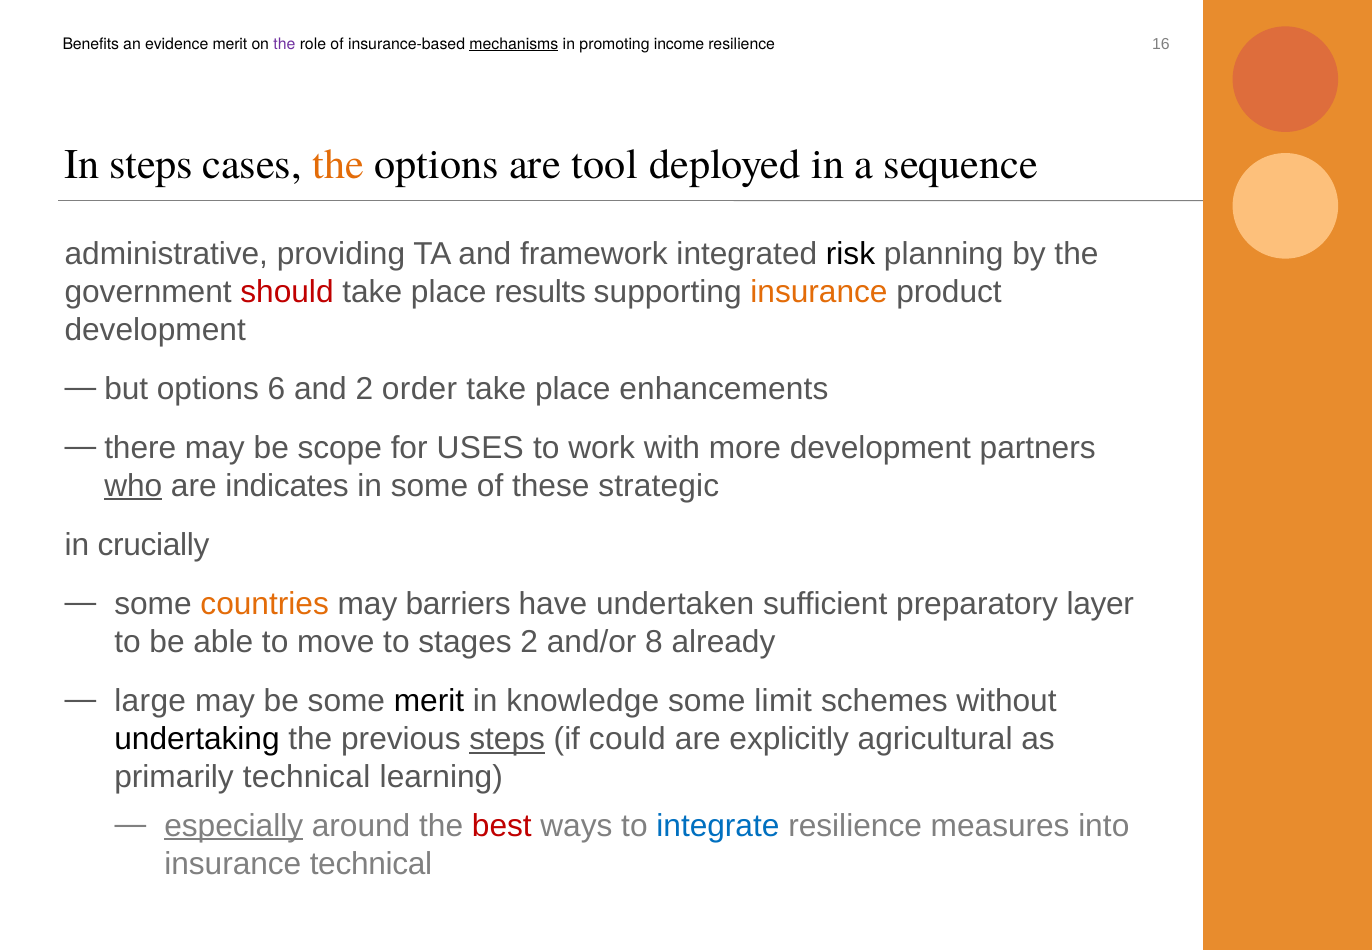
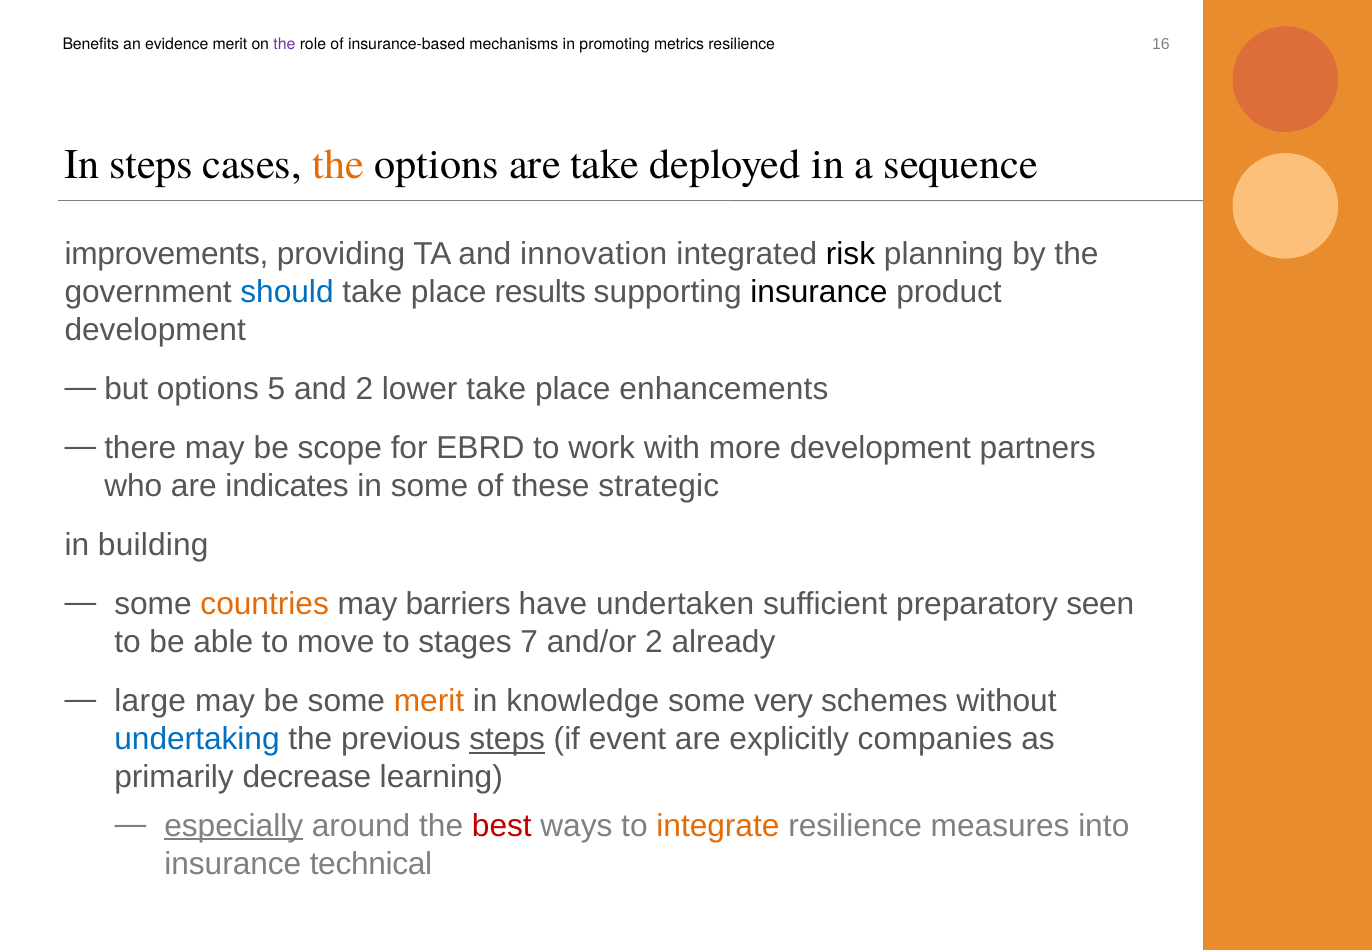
mechanisms underline: present -> none
income: income -> metrics
are tool: tool -> take
administrative: administrative -> improvements
framework: framework -> innovation
should colour: red -> blue
insurance at (819, 292) colour: orange -> black
6: 6 -> 5
order: order -> lower
USES: USES -> EBRD
who underline: present -> none
crucially: crucially -> building
layer: layer -> seen
stages 2: 2 -> 7
and/or 8: 8 -> 2
merit at (429, 701) colour: black -> orange
limit: limit -> very
undertaking colour: black -> blue
could: could -> event
agricultural: agricultural -> companies
primarily technical: technical -> decrease
integrate colour: blue -> orange
